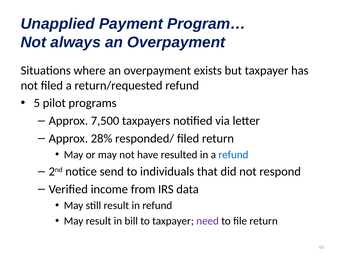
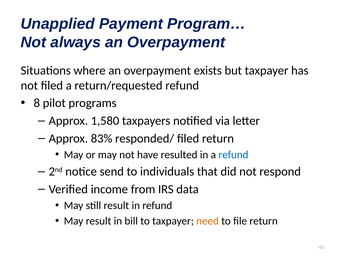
5: 5 -> 8
7,500: 7,500 -> 1,580
28%: 28% -> 83%
need colour: purple -> orange
